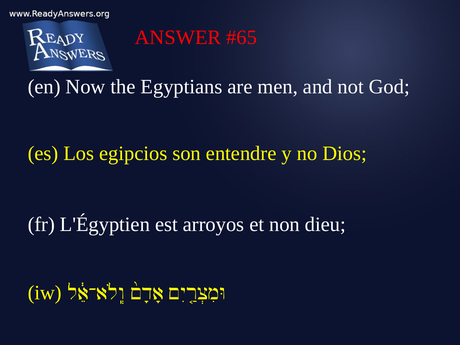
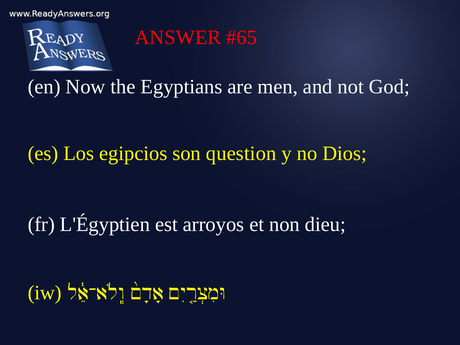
entendre: entendre -> question
